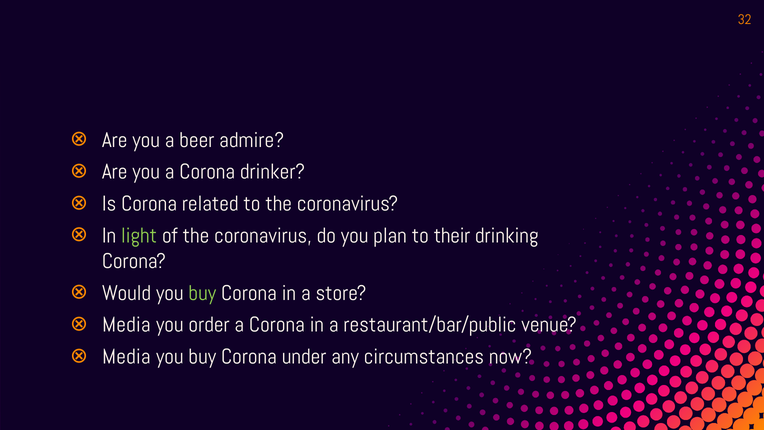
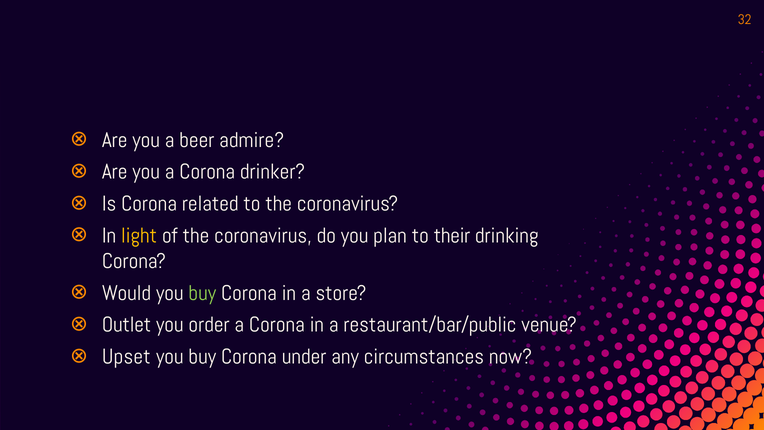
light colour: light green -> yellow
Media at (126, 325): Media -> Outlet
Media at (126, 357): Media -> Upset
